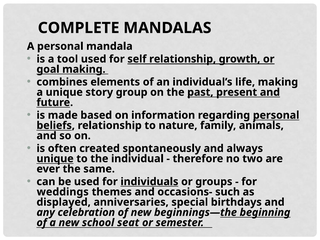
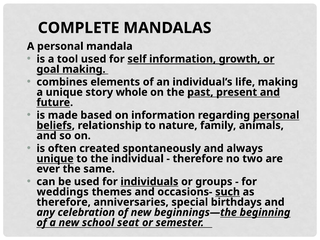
self relationship: relationship -> information
group: group -> whole
such underline: none -> present
displayed at (64, 202): displayed -> therefore
